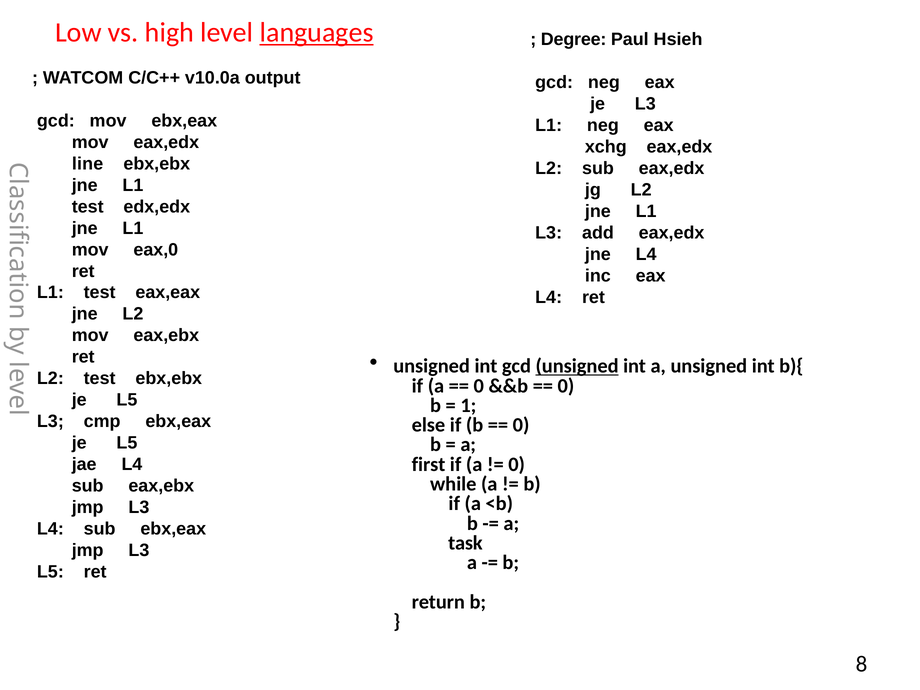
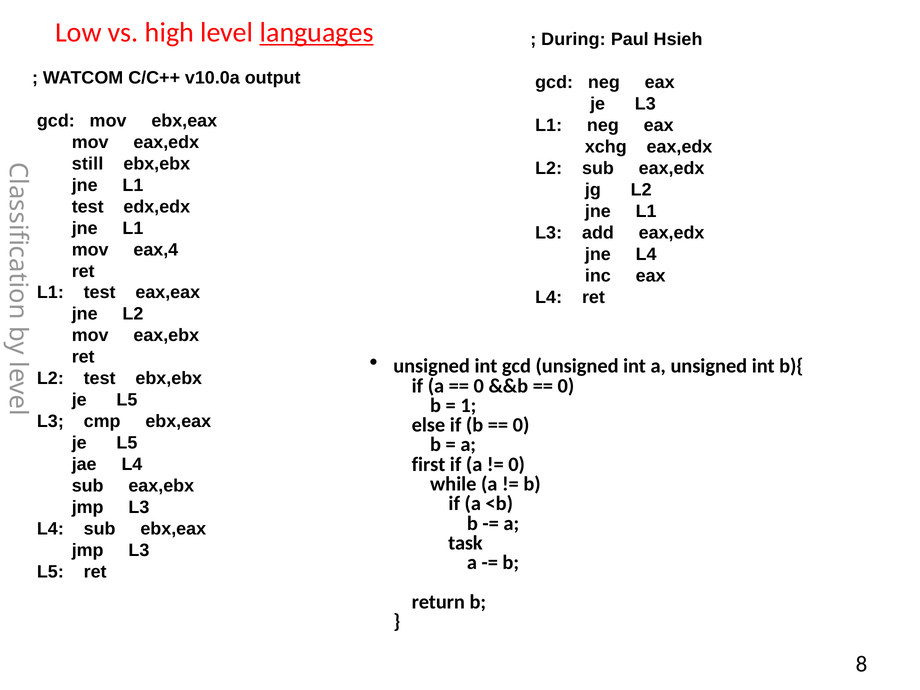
Degree: Degree -> During
line: line -> still
eax,0: eax,0 -> eax,4
unsigned at (577, 366) underline: present -> none
